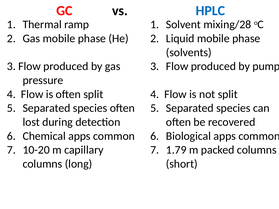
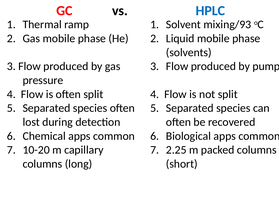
mixing/28: mixing/28 -> mixing/93
1.79: 1.79 -> 2.25
